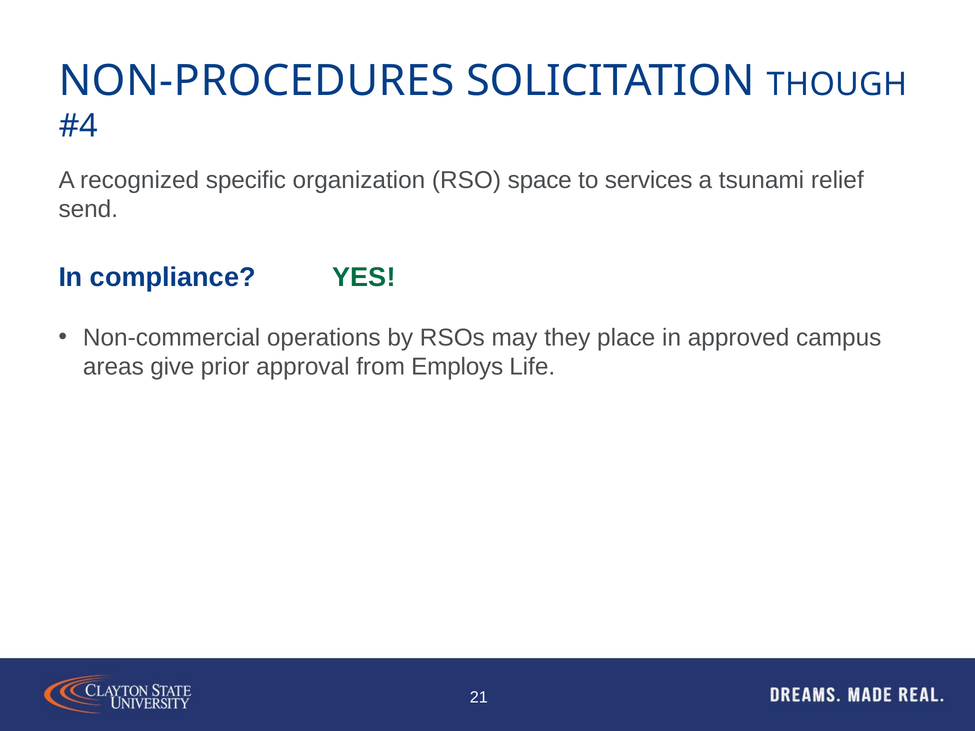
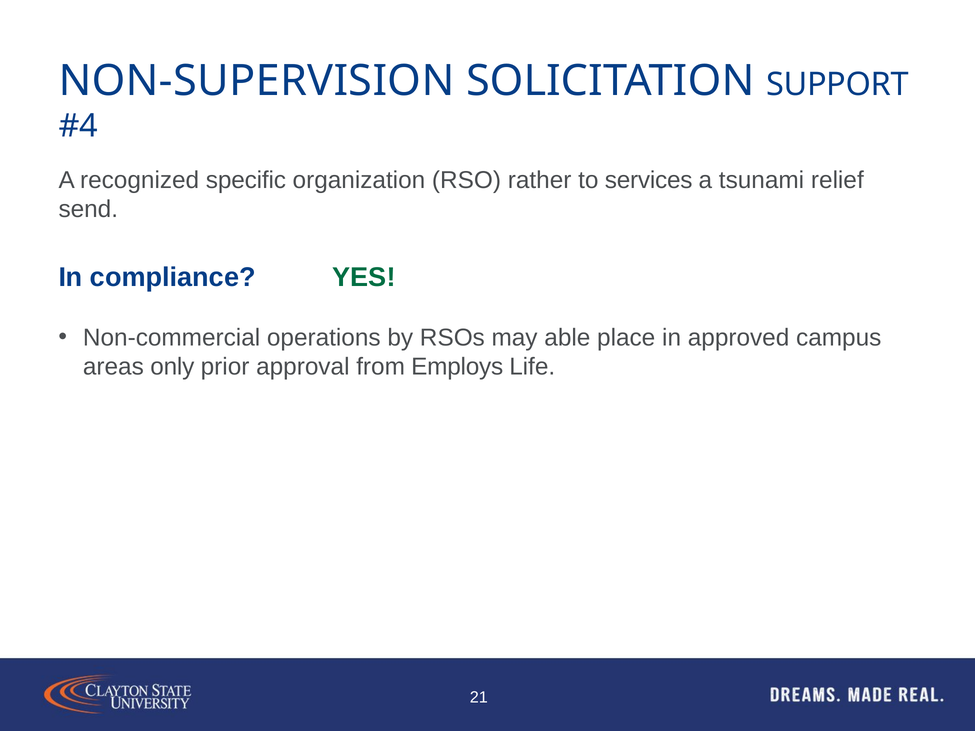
NON-PROCEDURES: NON-PROCEDURES -> NON-SUPERVISION
THOUGH: THOUGH -> SUPPORT
space: space -> rather
they: they -> able
give: give -> only
